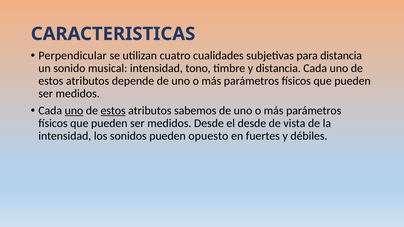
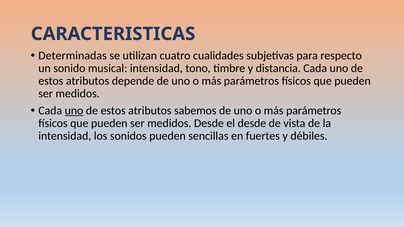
Perpendicular: Perpendicular -> Determinadas
para distancia: distancia -> respecto
estos at (113, 111) underline: present -> none
opuesto: opuesto -> sencillas
